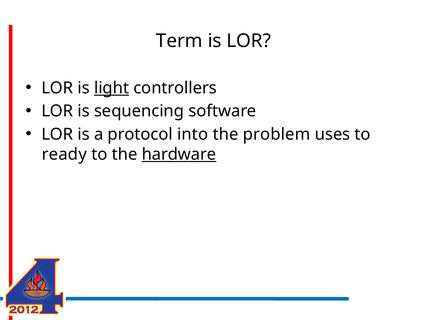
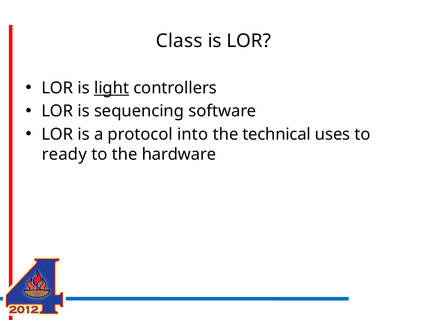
Term: Term -> Class
problem: problem -> technical
hardware underline: present -> none
